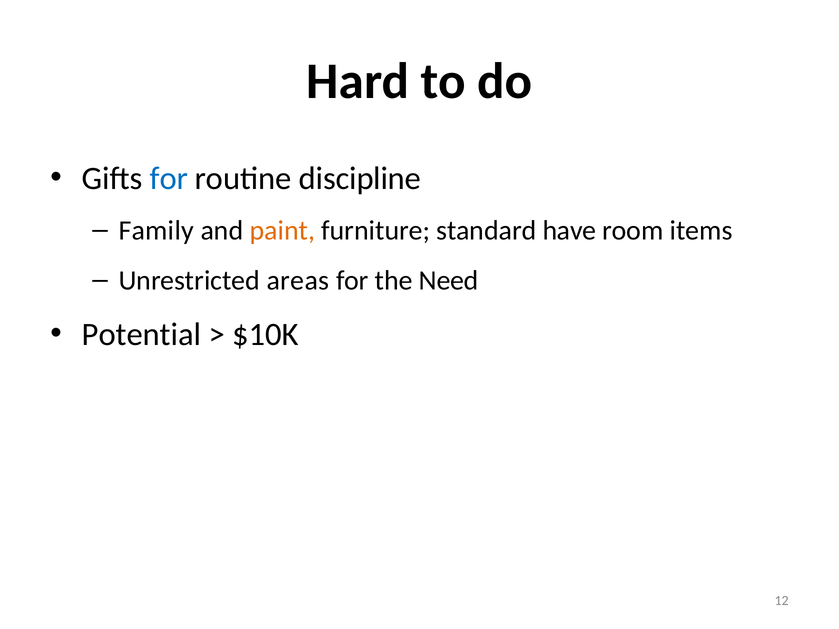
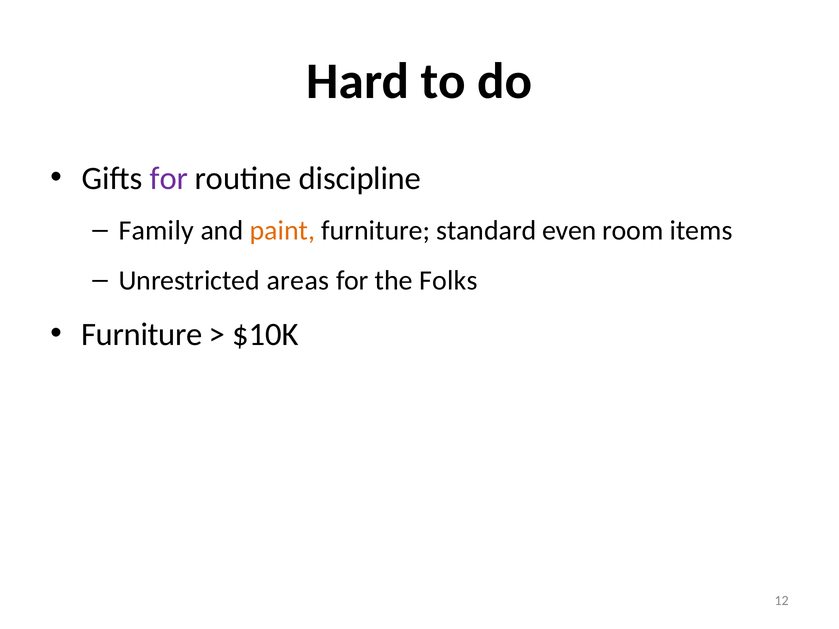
for at (169, 178) colour: blue -> purple
have: have -> even
Need: Need -> Folks
Potential at (142, 335): Potential -> Furniture
